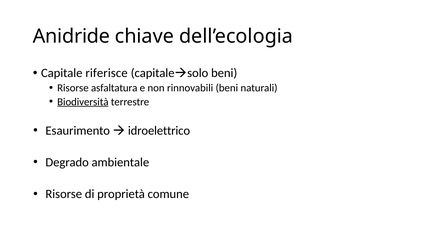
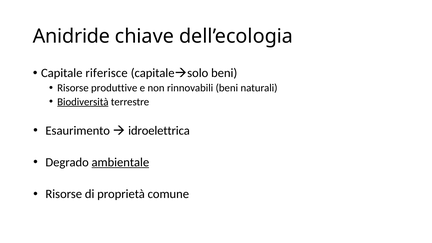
asfaltatura: asfaltatura -> produttive
idroelettrico: idroelettrico -> idroelettrica
ambientale underline: none -> present
